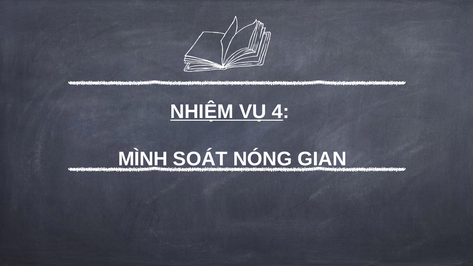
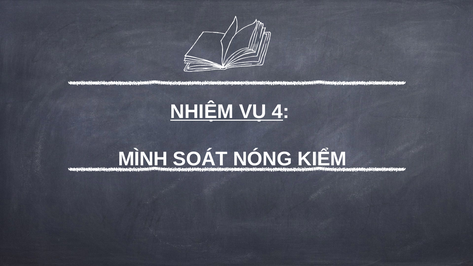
GIAN: GIAN -> KIỂM
